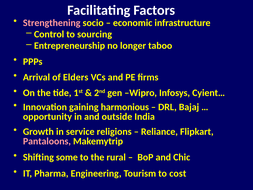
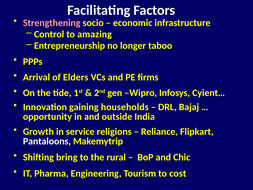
sourcing: sourcing -> amazing
harmonious: harmonious -> households
Pantaloons colour: pink -> white
some: some -> bring
